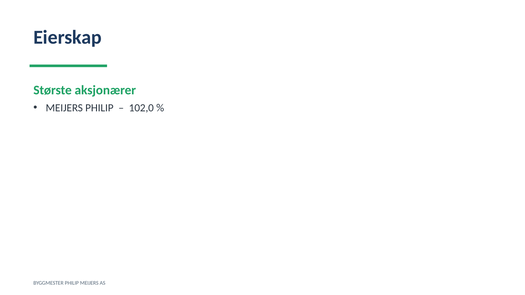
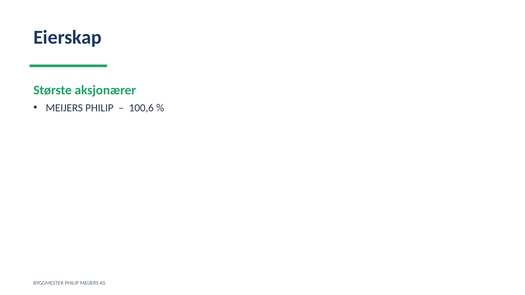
102,0: 102,0 -> 100,6
